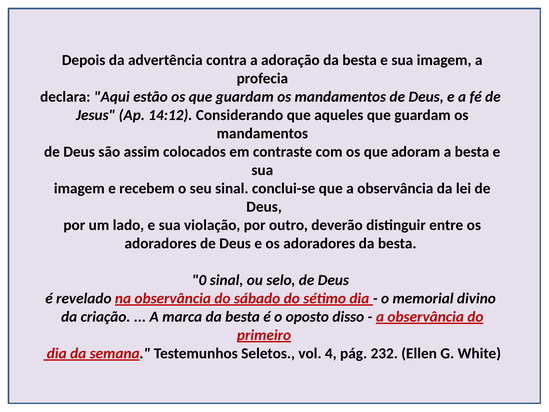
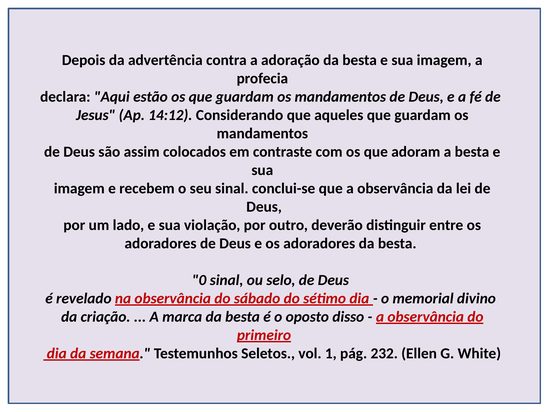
4: 4 -> 1
